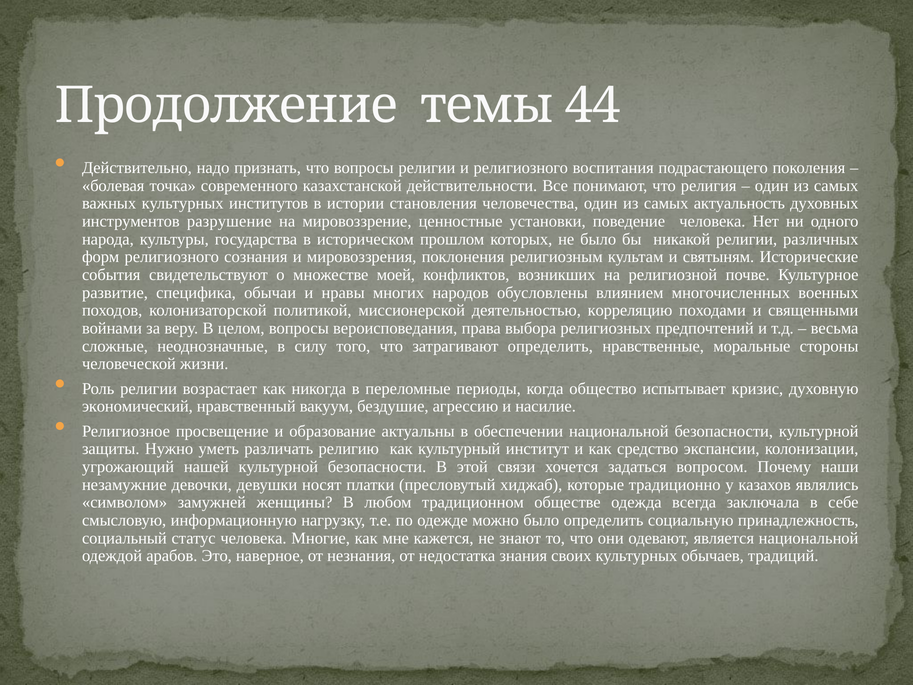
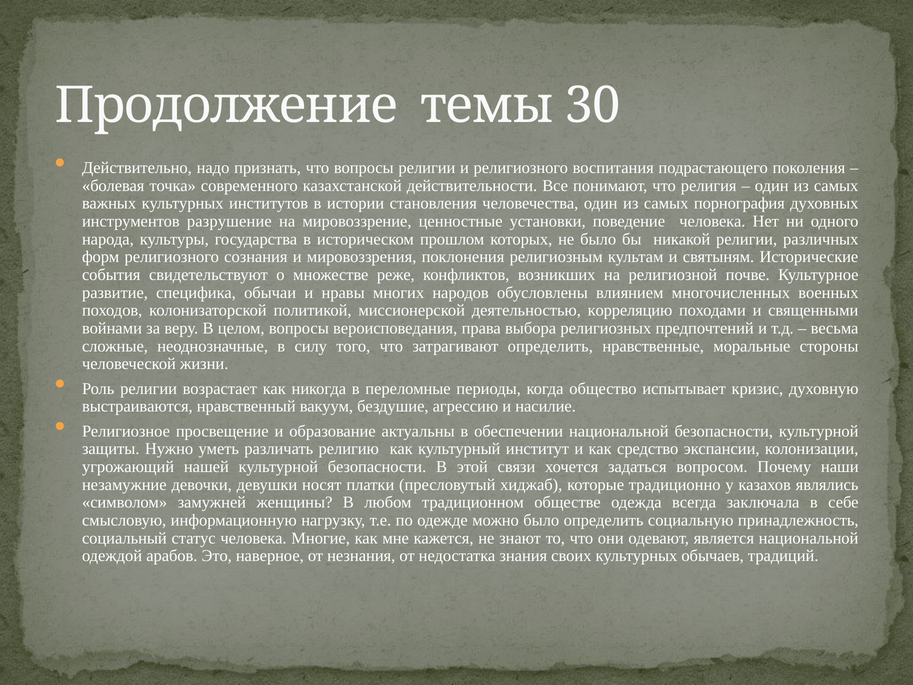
44: 44 -> 30
актуальность: актуальность -> порнография
моей: моей -> реже
экономический: экономический -> выстраиваются
